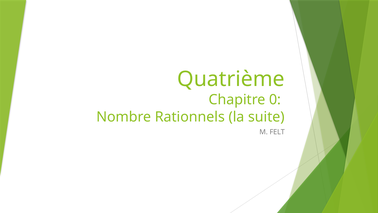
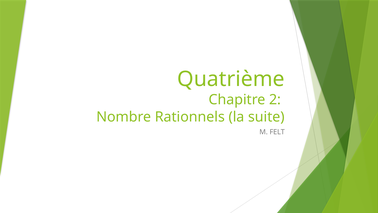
0: 0 -> 2
